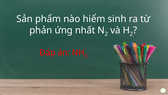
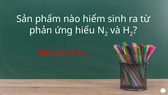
nhất: nhất -> hiểu
